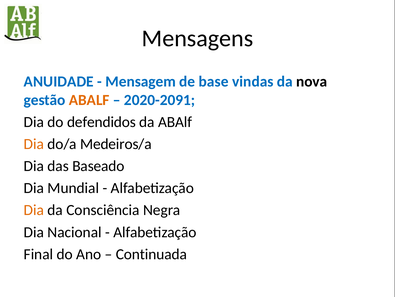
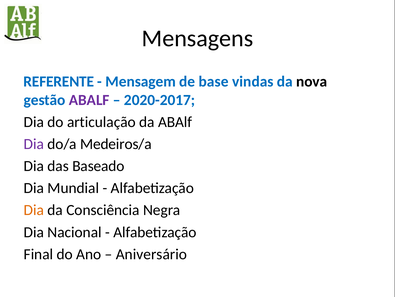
ANUIDADE: ANUIDADE -> REFERENTE
ABALF at (89, 100) colour: orange -> purple
2020-2091: 2020-2091 -> 2020-2017
defendidos: defendidos -> articulação
Dia at (34, 144) colour: orange -> purple
Continuada: Continuada -> Aniversário
